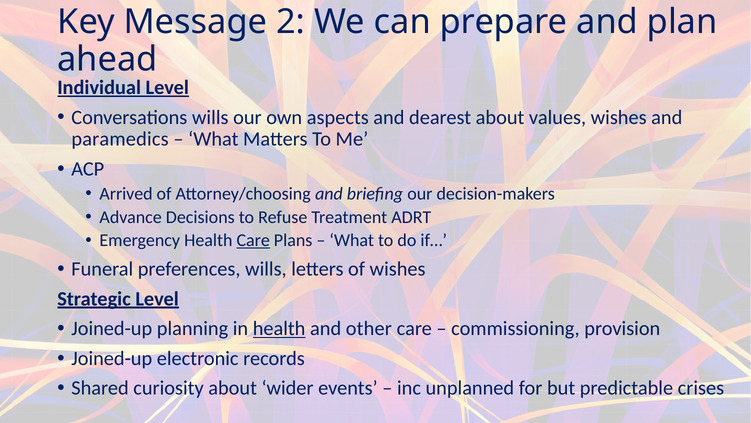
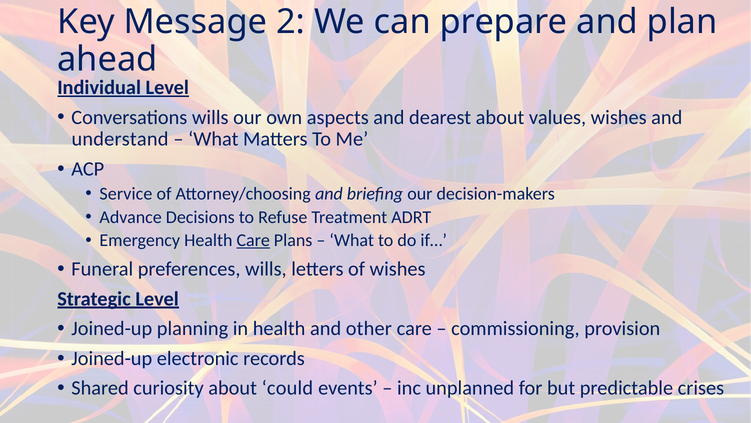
paramedics: paramedics -> understand
Arrived: Arrived -> Service
health at (279, 328) underline: present -> none
wider: wider -> could
